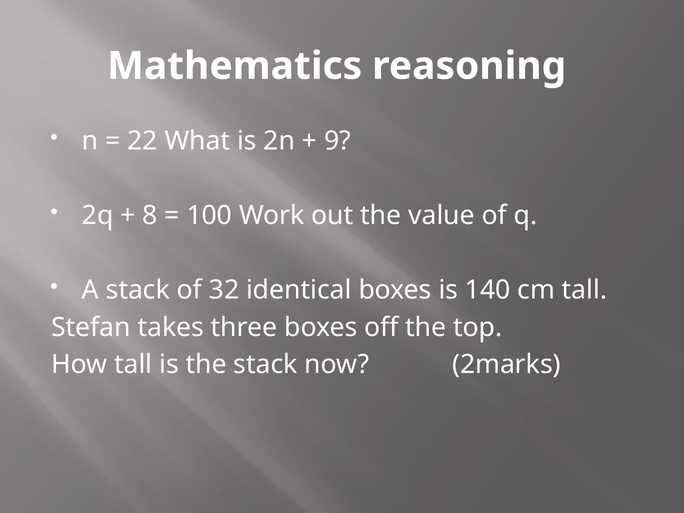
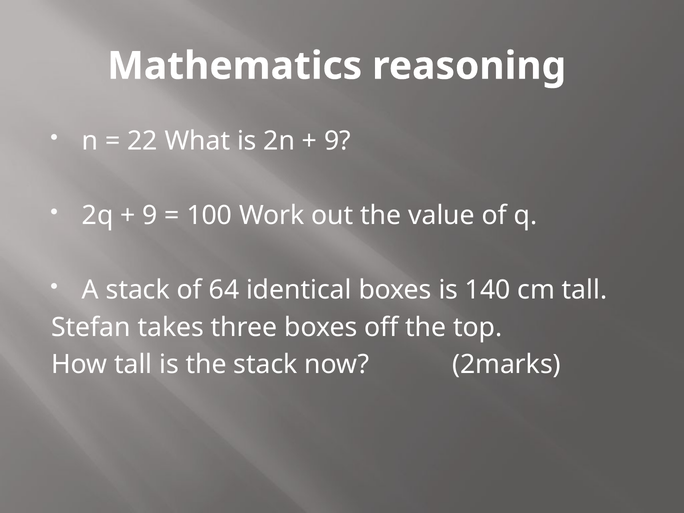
8 at (150, 215): 8 -> 9
32: 32 -> 64
